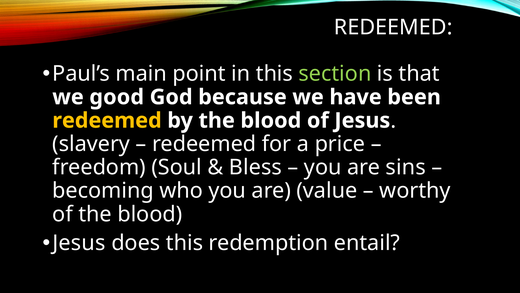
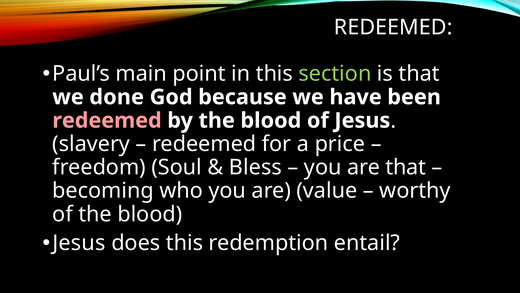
good: good -> done
redeemed at (107, 120) colour: yellow -> pink
are sins: sins -> that
